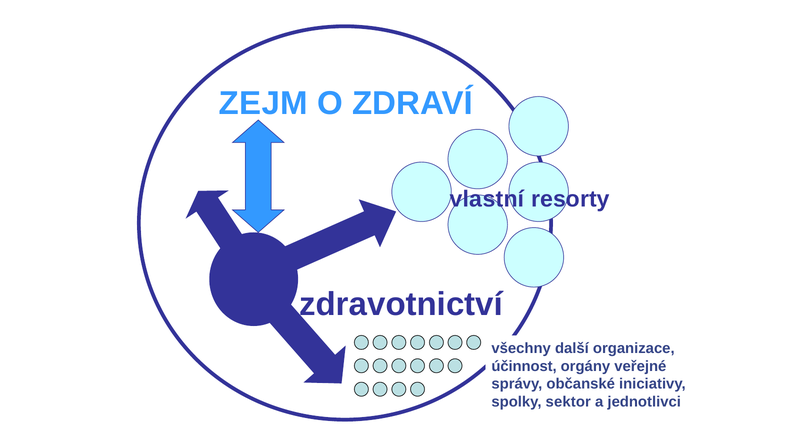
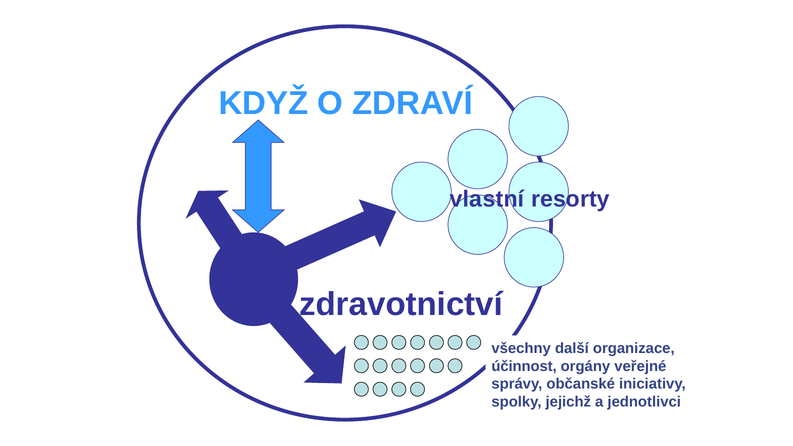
ZEJM: ZEJM -> KDYŽ
sektor: sektor -> jejichž
